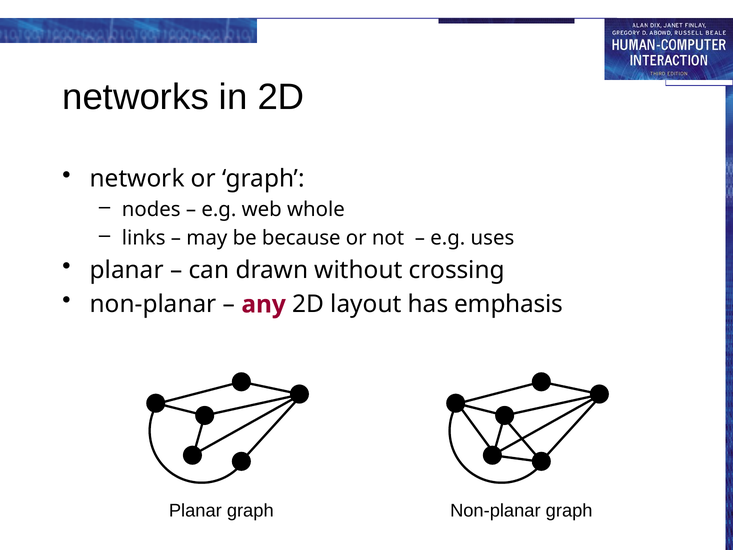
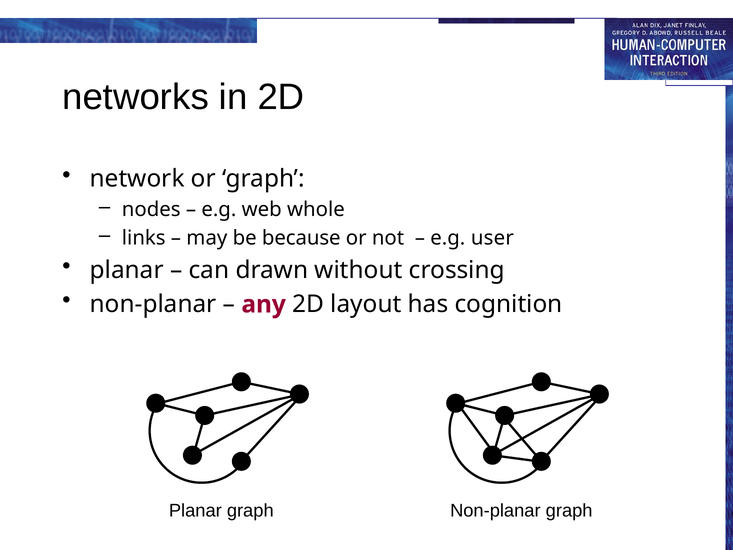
uses: uses -> user
emphasis: emphasis -> cognition
